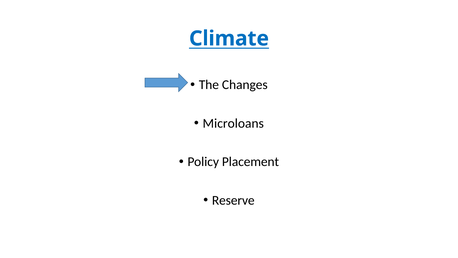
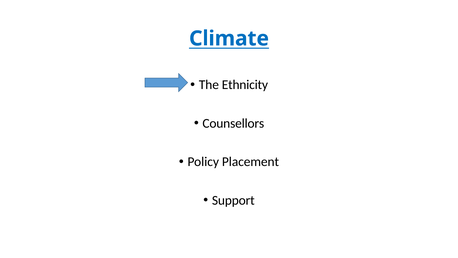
Changes: Changes -> Ethnicity
Microloans: Microloans -> Counsellors
Reserve: Reserve -> Support
